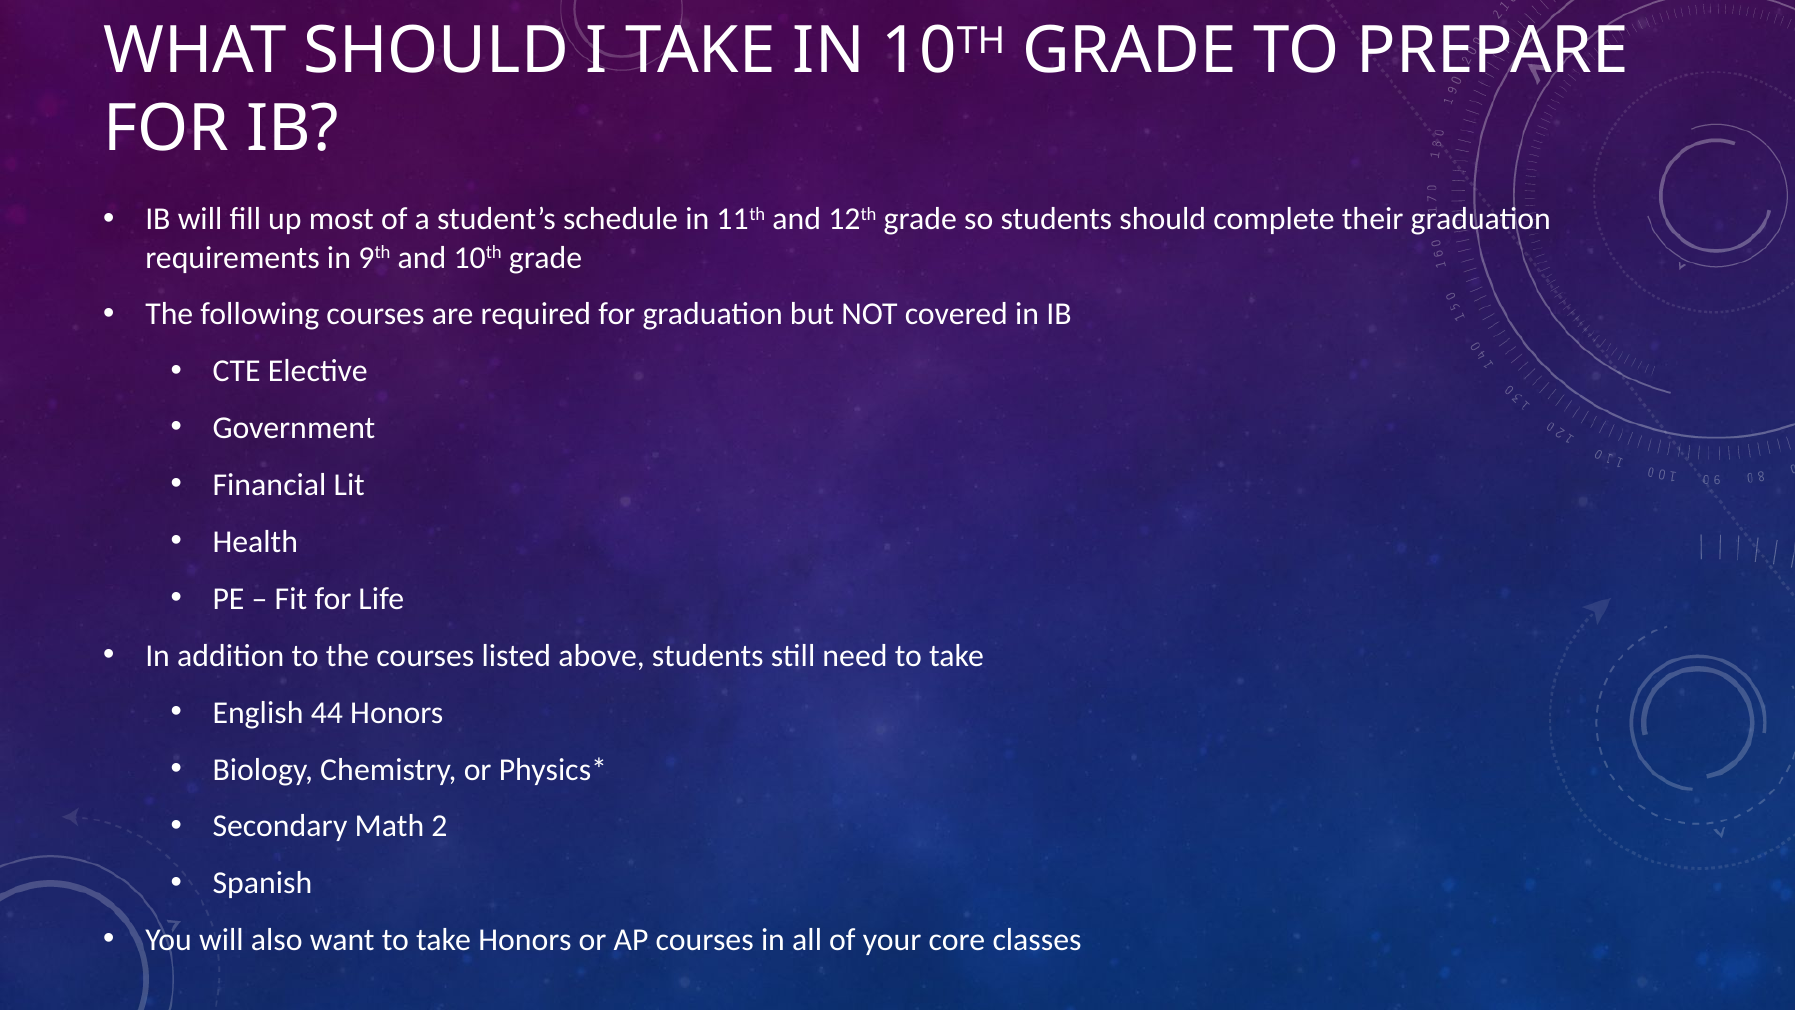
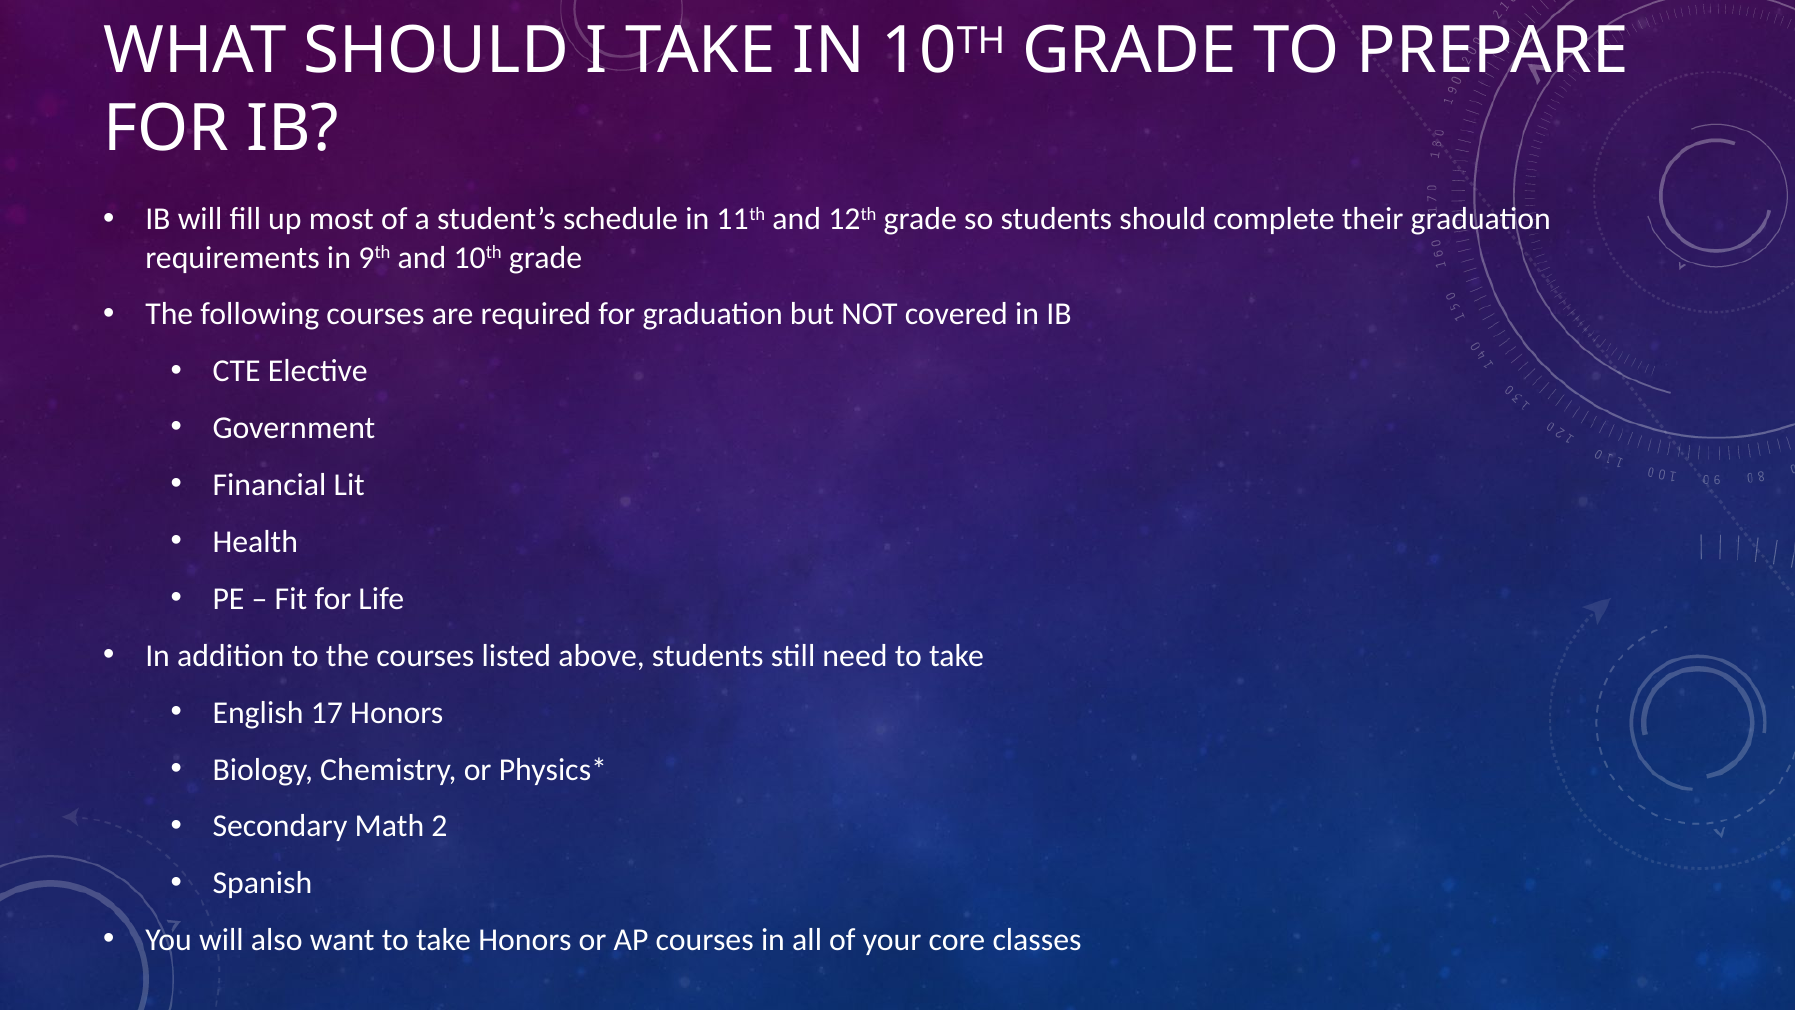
44: 44 -> 17
